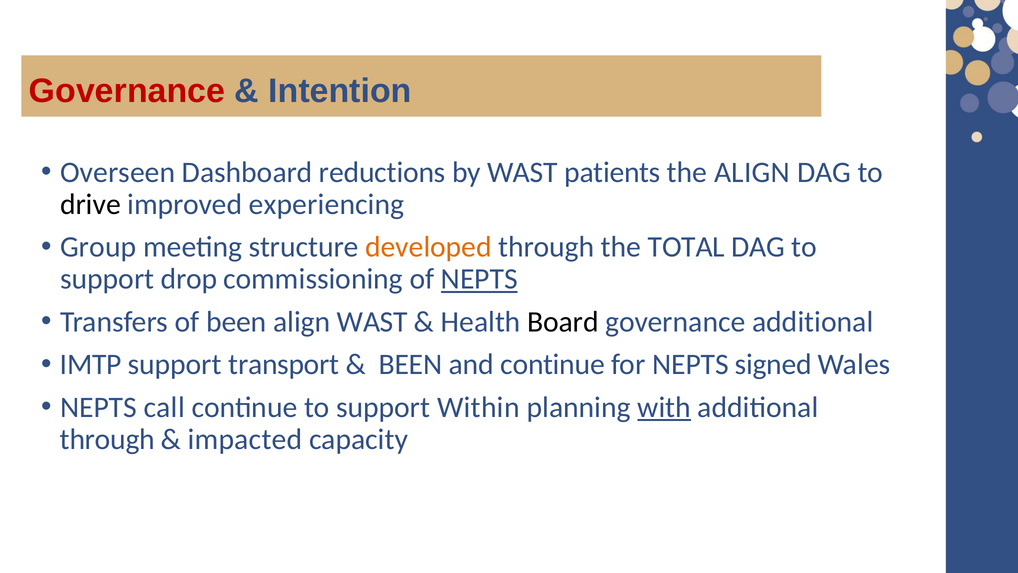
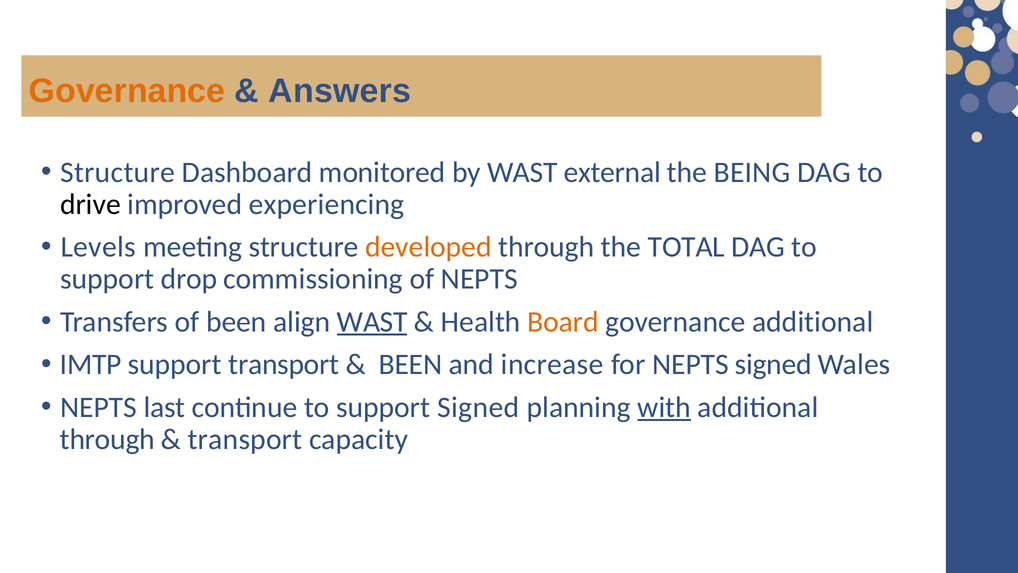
Governance at (127, 91) colour: red -> orange
Intention: Intention -> Answers
Overseen at (118, 172): Overseen -> Structure
reductions: reductions -> monitored
patients: patients -> external
the ALIGN: ALIGN -> BEING
Group: Group -> Levels
NEPTS at (479, 279) underline: present -> none
WAST at (372, 322) underline: none -> present
Board colour: black -> orange
and continue: continue -> increase
call: call -> last
support Within: Within -> Signed
impacted at (245, 439): impacted -> transport
